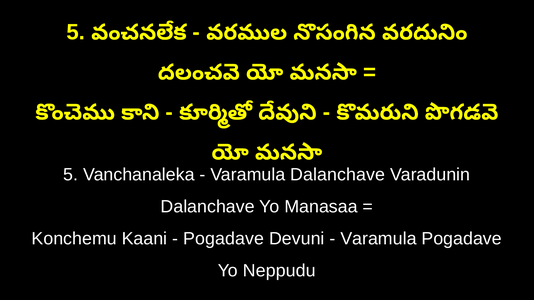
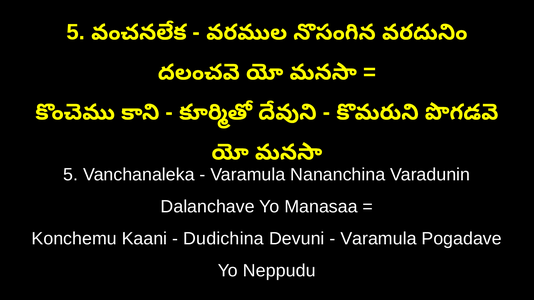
Varamula Dalanchave: Dalanchave -> Nananchina
Pogadave at (224, 239): Pogadave -> Dudichina
